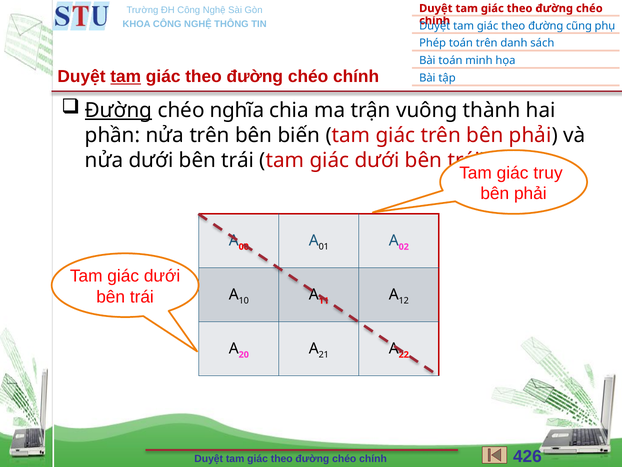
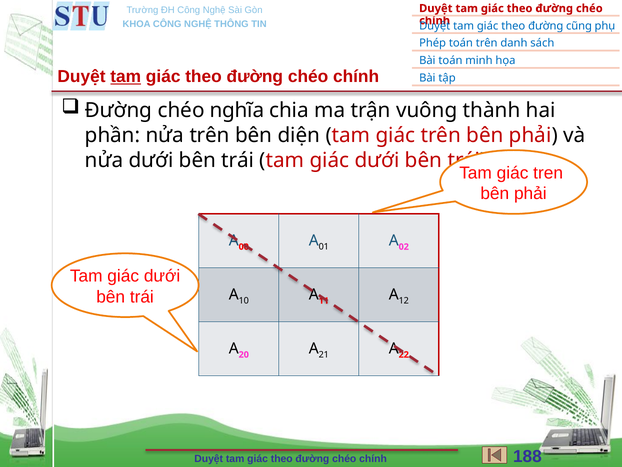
Đường at (119, 110) underline: present -> none
biến: biến -> diện
truy: truy -> tren
426: 426 -> 188
